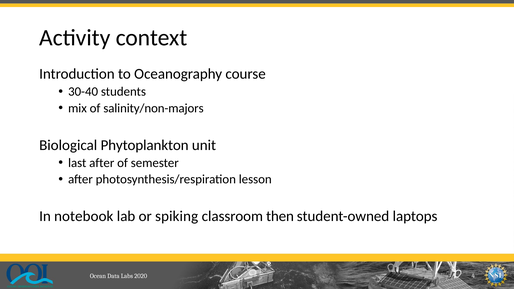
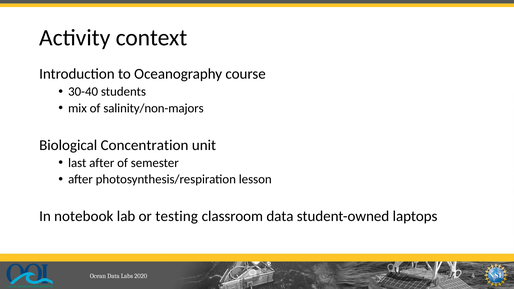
Phytoplankton: Phytoplankton -> Concentration
spiking: spiking -> testing
classroom then: then -> data
